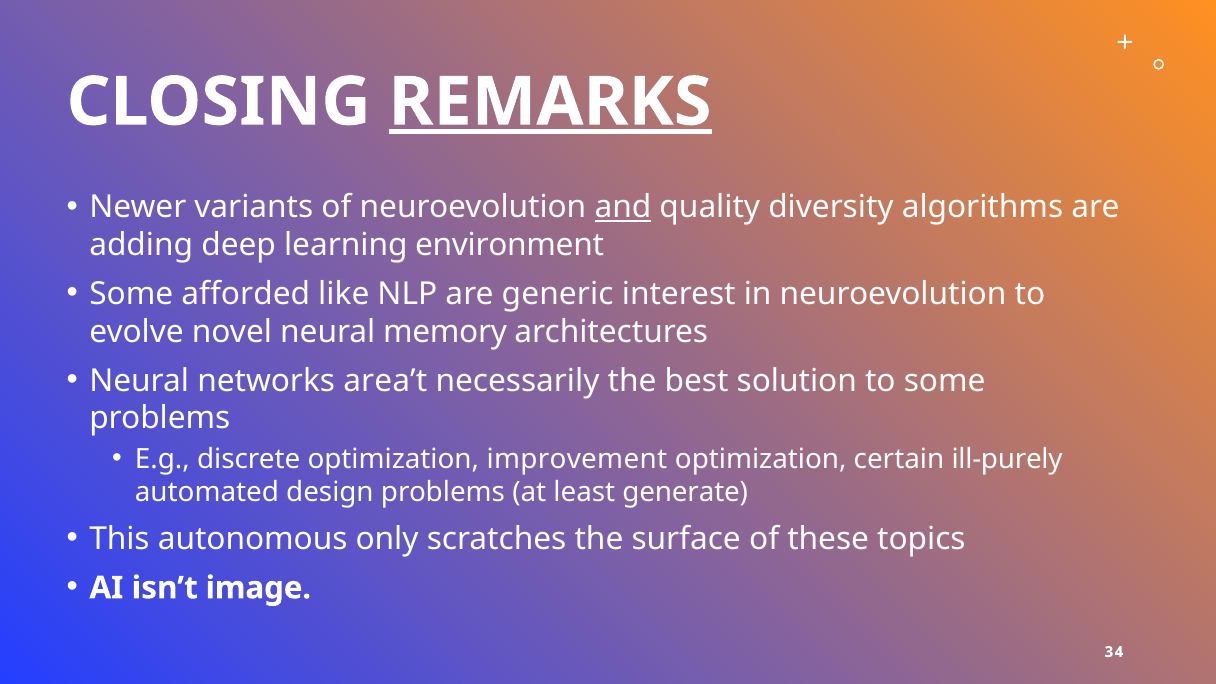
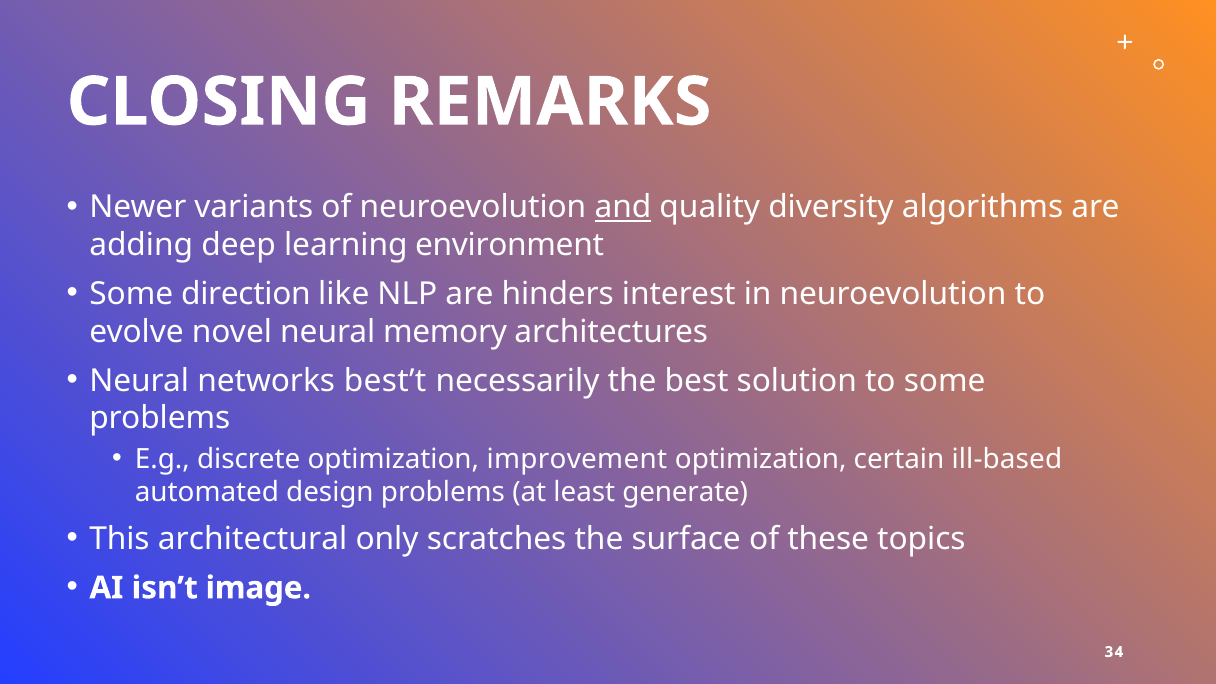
REMARKS underline: present -> none
afforded: afforded -> direction
generic: generic -> hinders
area’t: area’t -> best’t
ill-purely: ill-purely -> ill-based
autonomous: autonomous -> architectural
